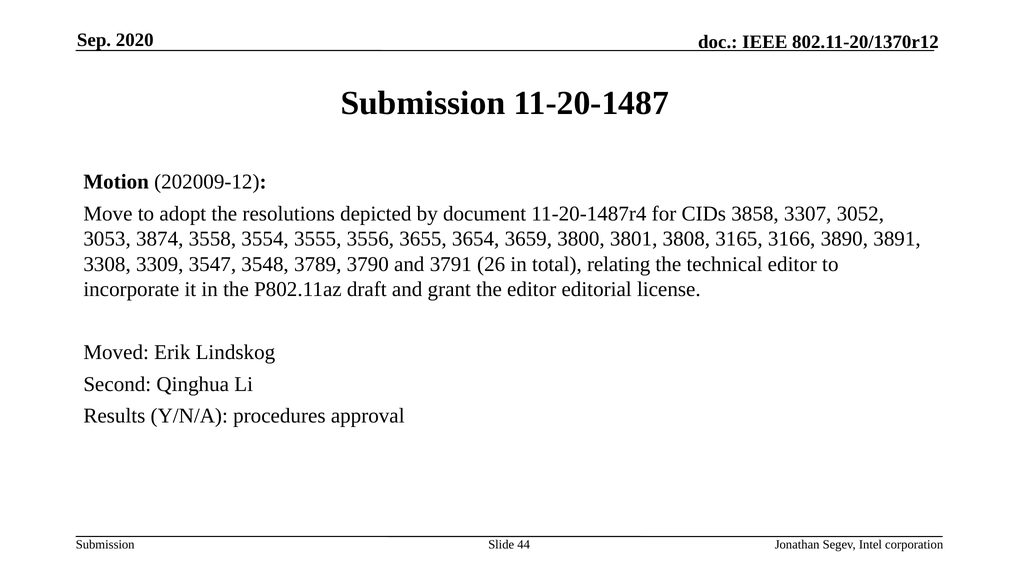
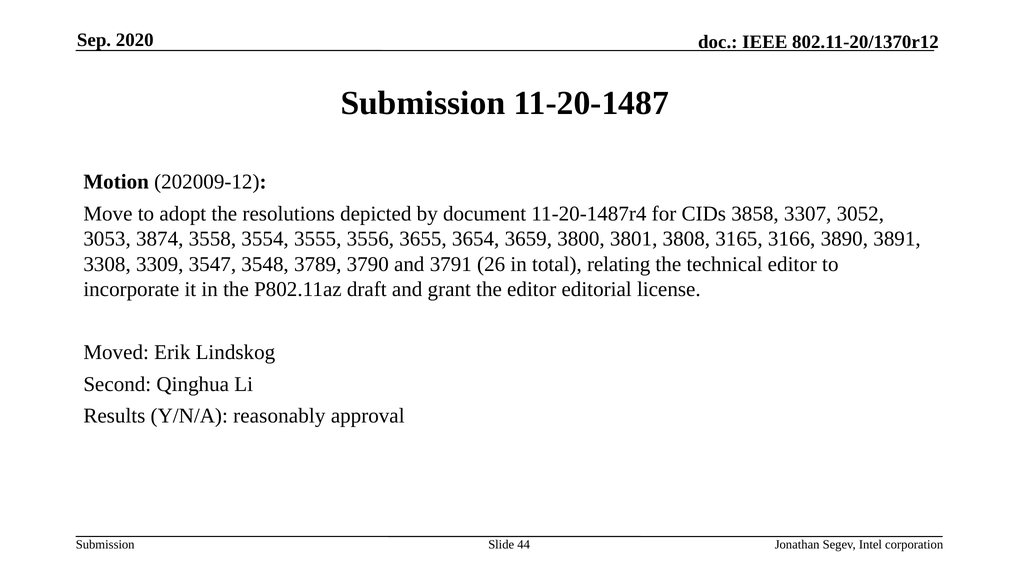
procedures: procedures -> reasonably
